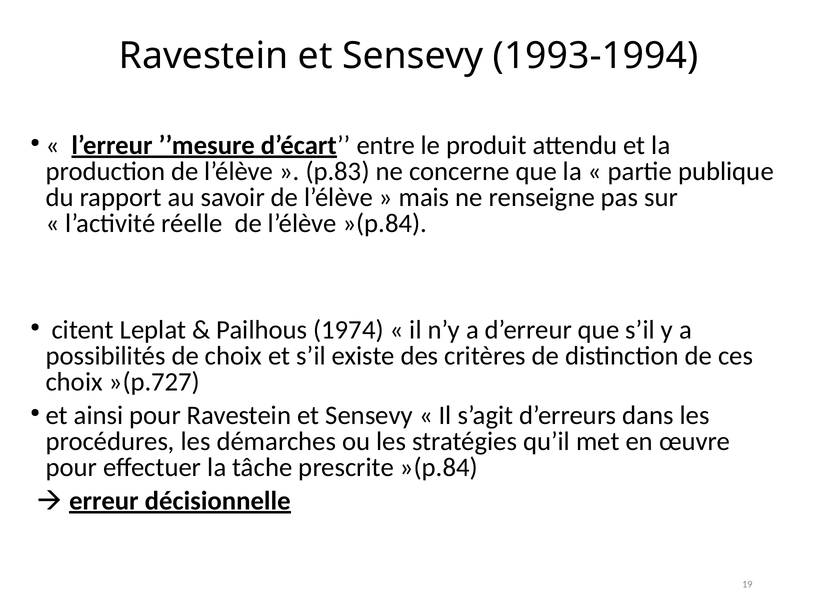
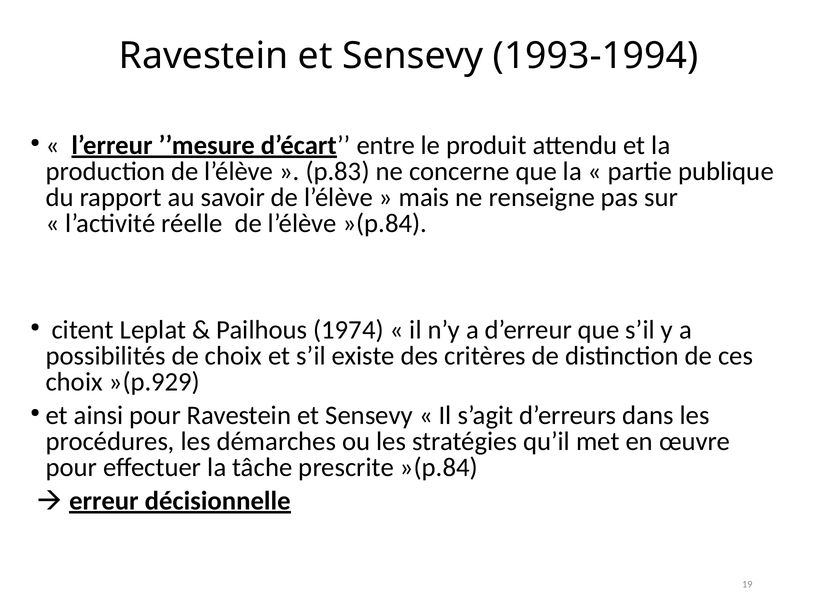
»(p.727: »(p.727 -> »(p.929
